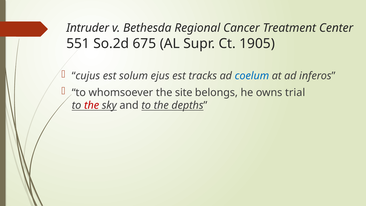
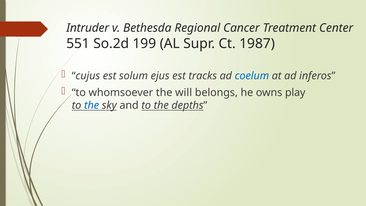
675: 675 -> 199
1905: 1905 -> 1987
site: site -> will
trial: trial -> play
the at (92, 105) colour: red -> blue
